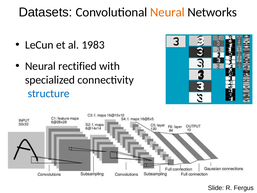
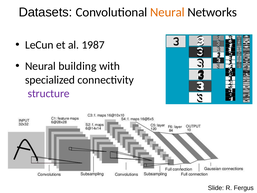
1983: 1983 -> 1987
rectified: rectified -> building
structure colour: blue -> purple
